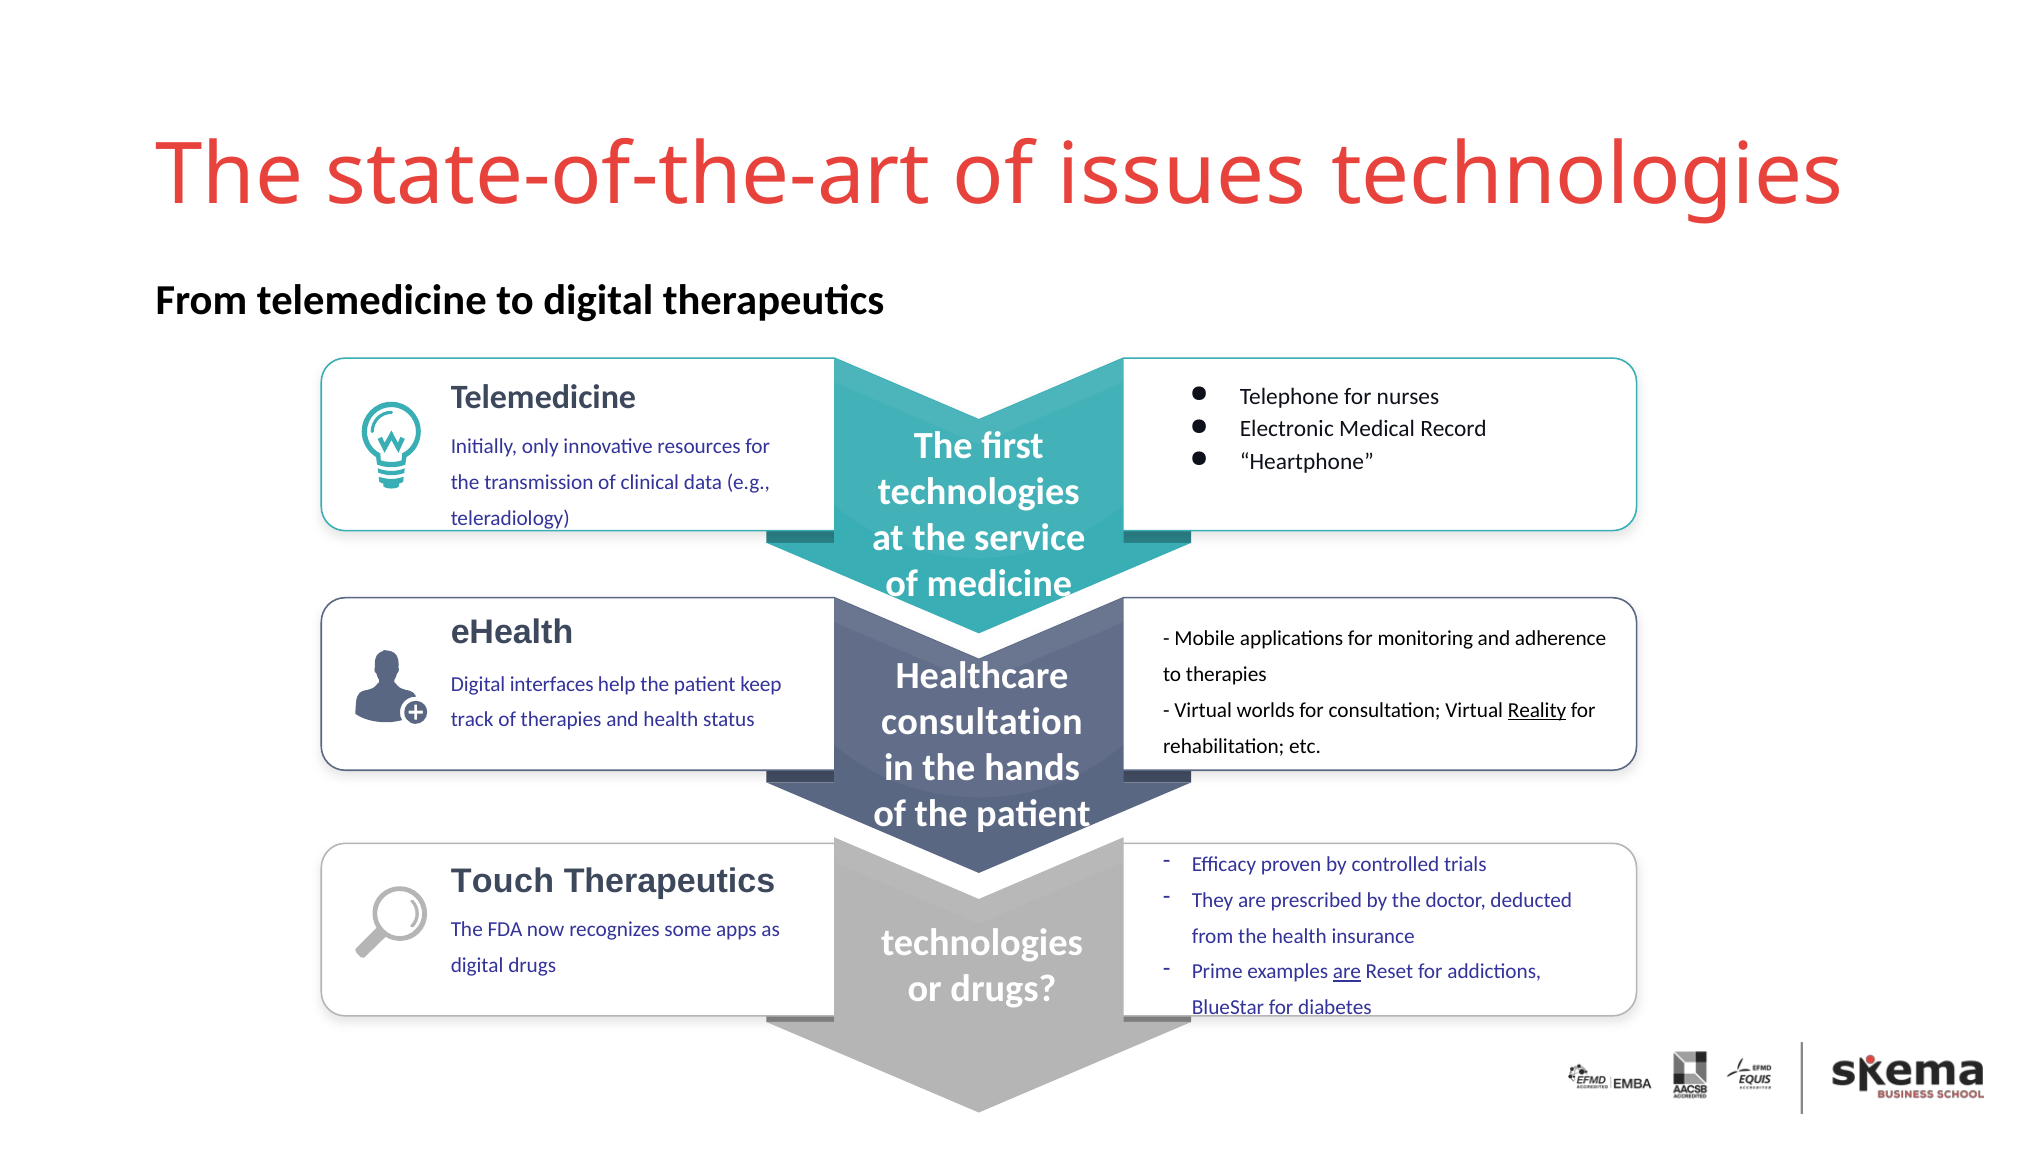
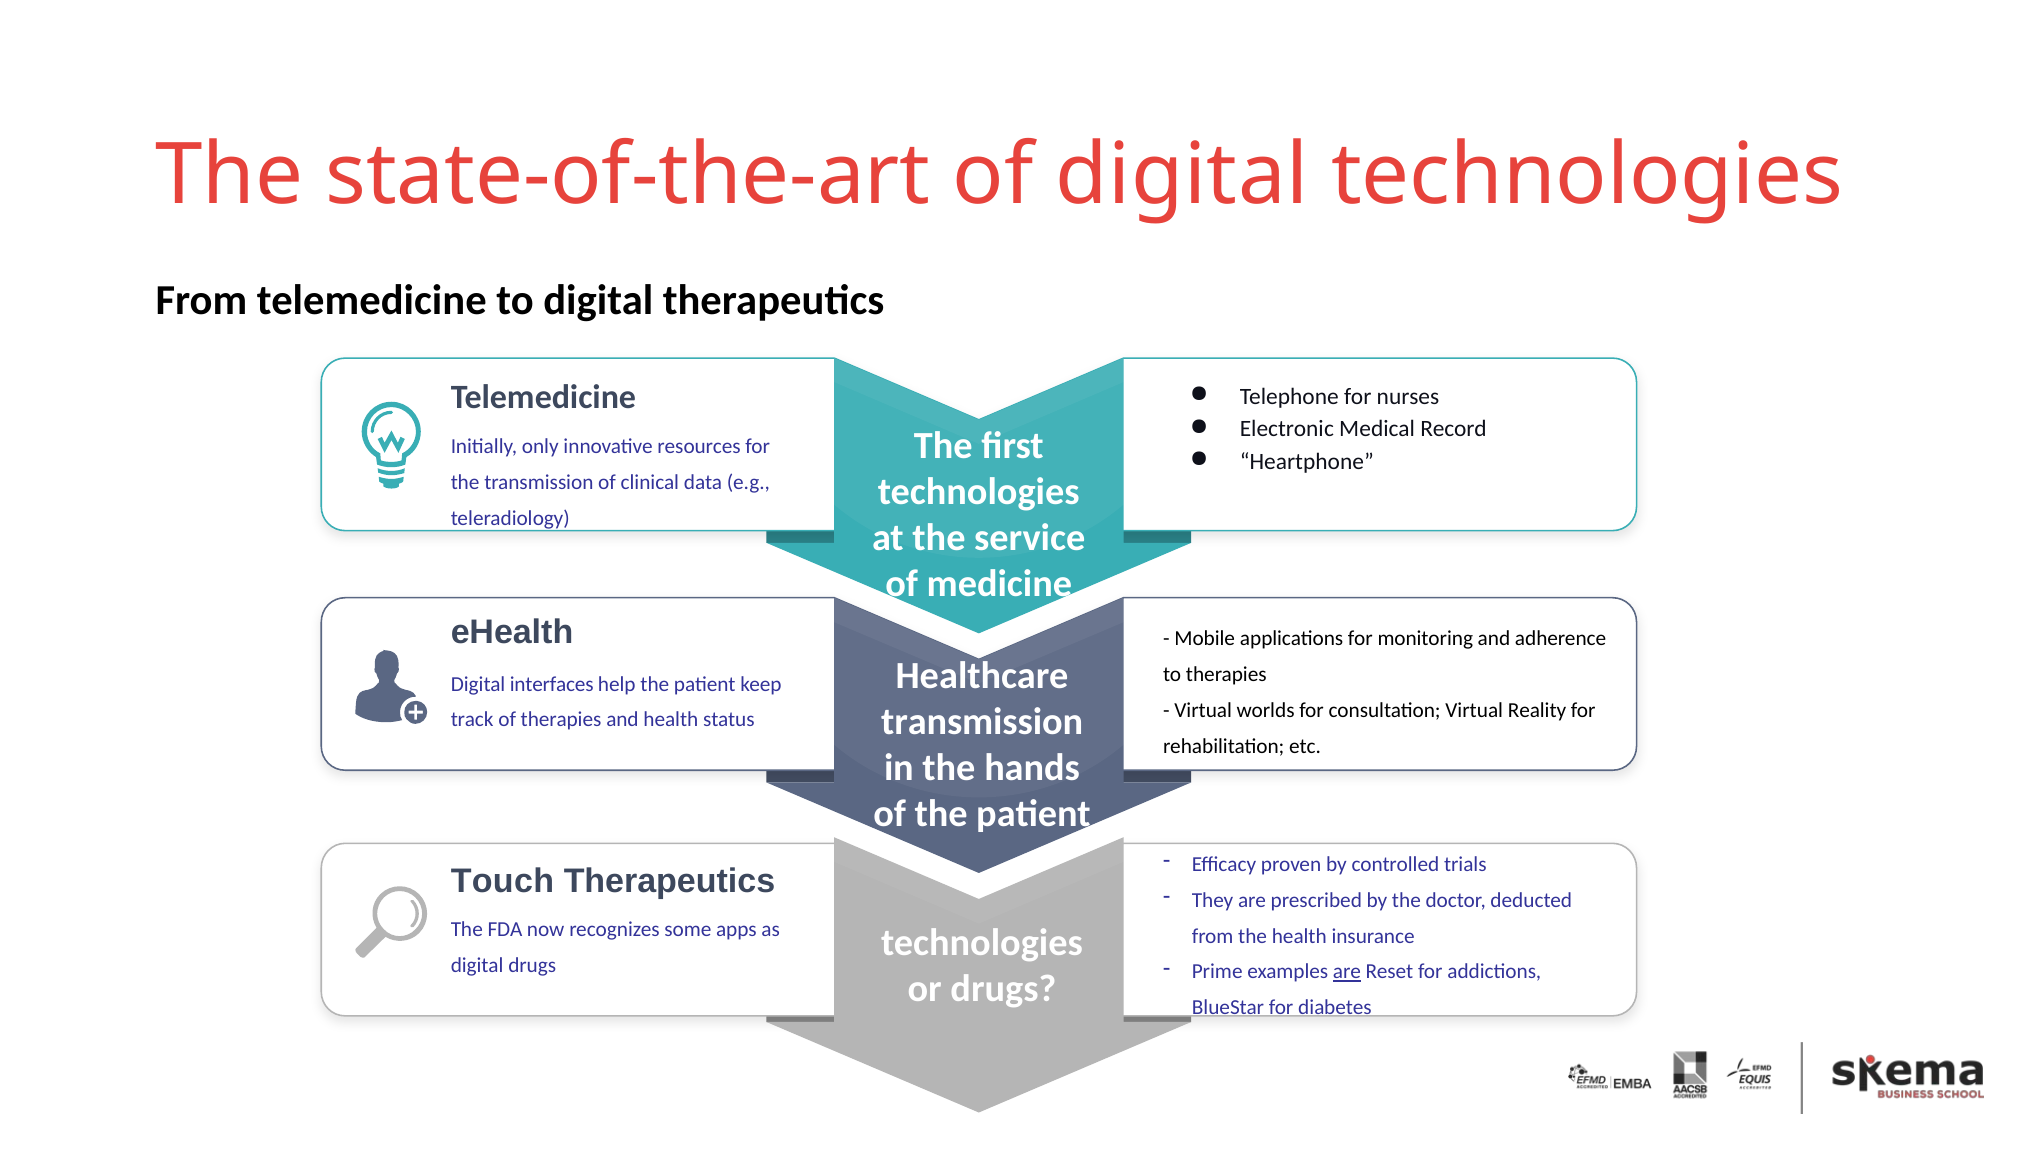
of issues: issues -> digital
Reality underline: present -> none
consultation at (982, 722): consultation -> transmission
